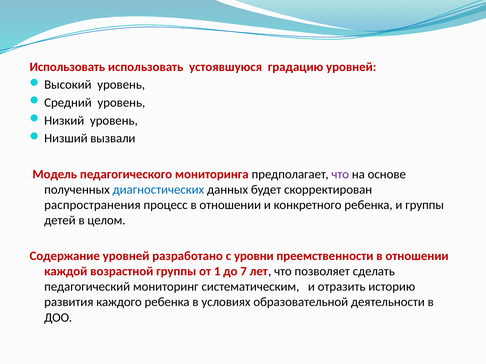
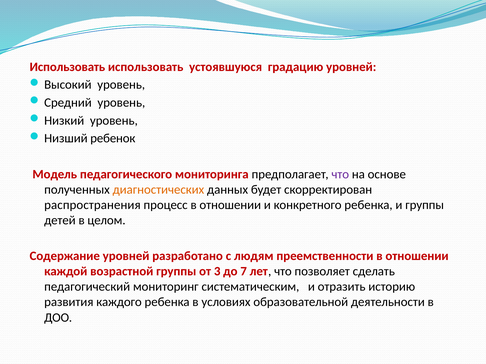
вызвали: вызвали -> ребенок
диагностических colour: blue -> orange
уровни: уровни -> людям
1: 1 -> 3
